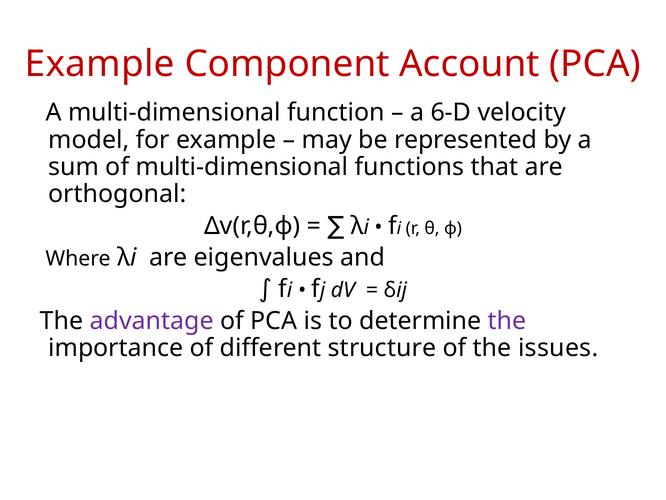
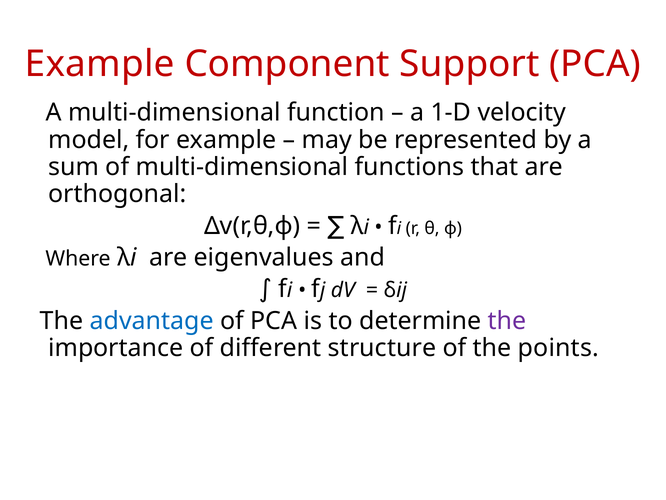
Account: Account -> Support
6-D: 6-D -> 1-D
advantage colour: purple -> blue
issues: issues -> points
